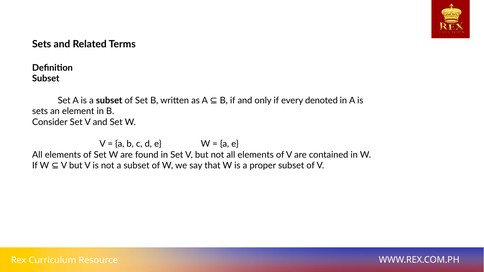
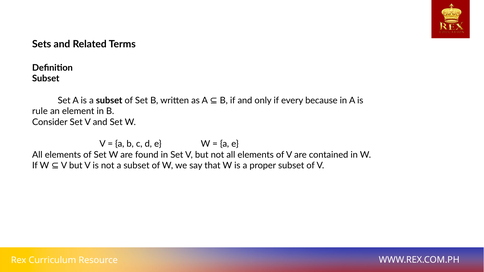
denoted: denoted -> because
sets at (40, 111): sets -> rule
